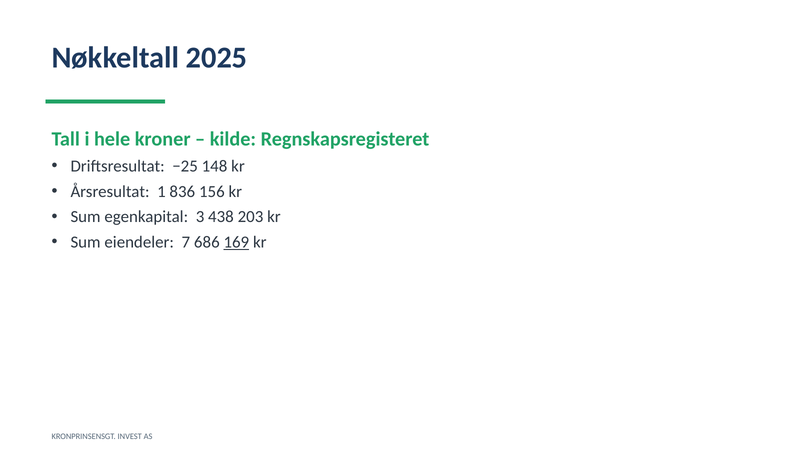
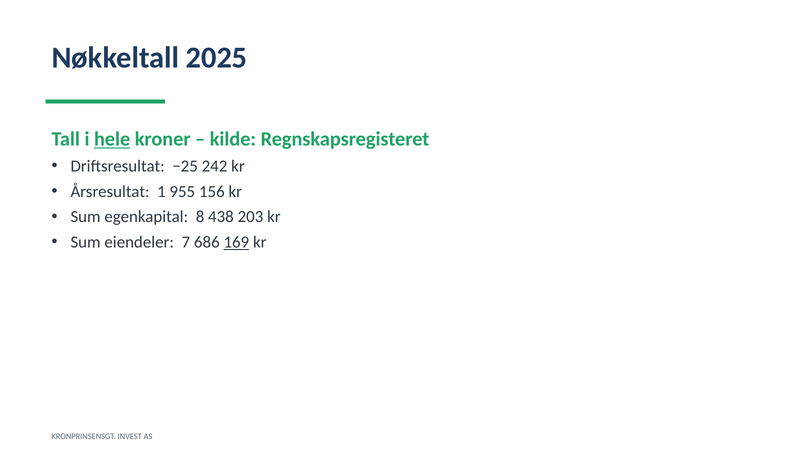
hele underline: none -> present
148: 148 -> 242
836: 836 -> 955
3: 3 -> 8
